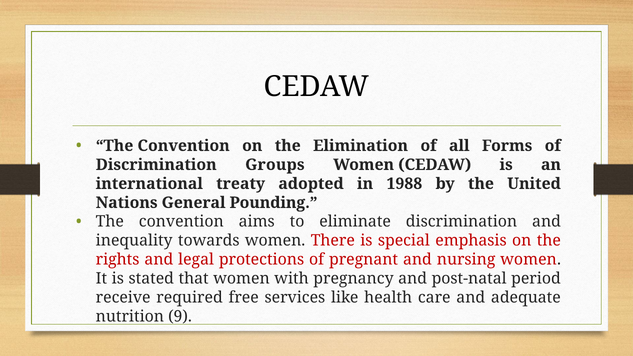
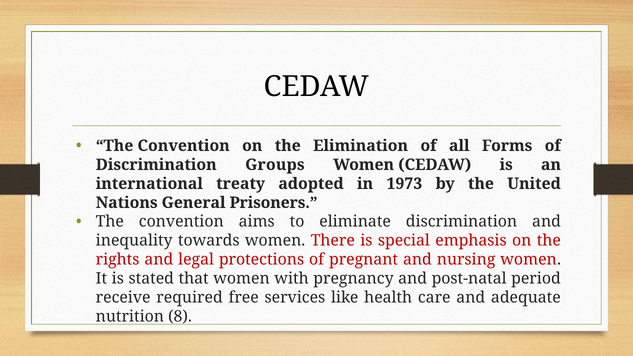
1988: 1988 -> 1973
Pounding: Pounding -> Prisoners
9: 9 -> 8
